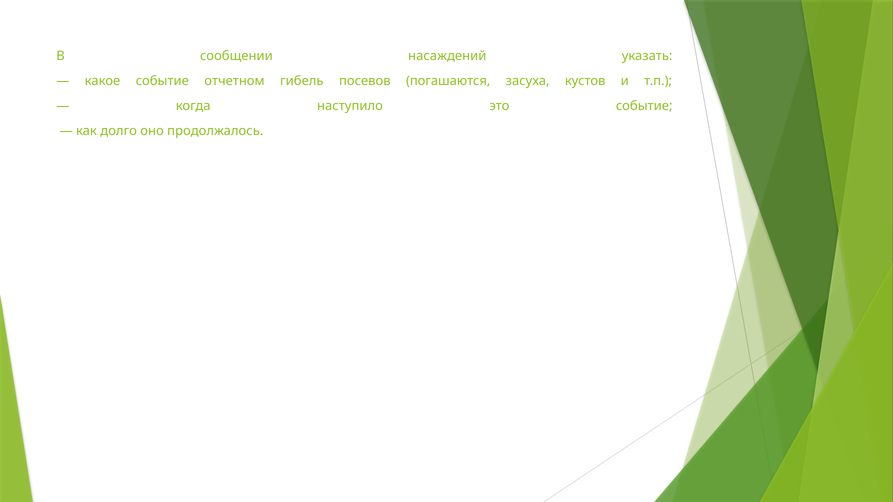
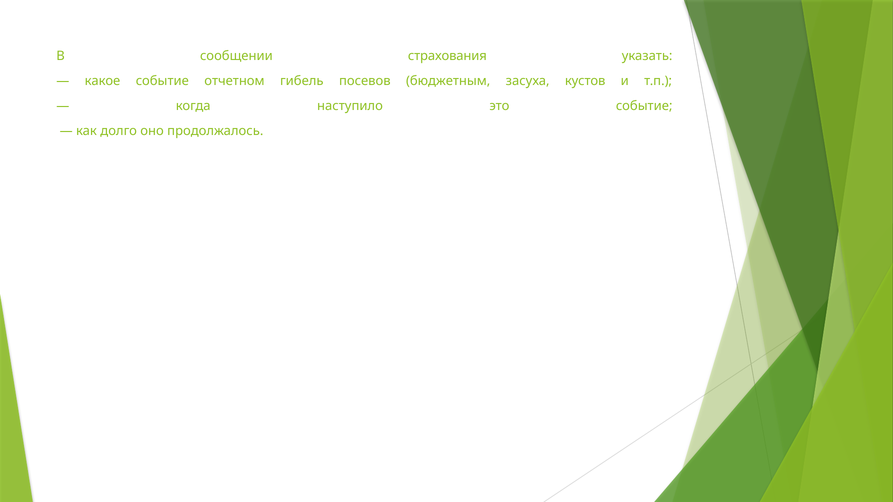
насаждений: насаждений -> страхования
погашаются: погашаются -> бюджетным
